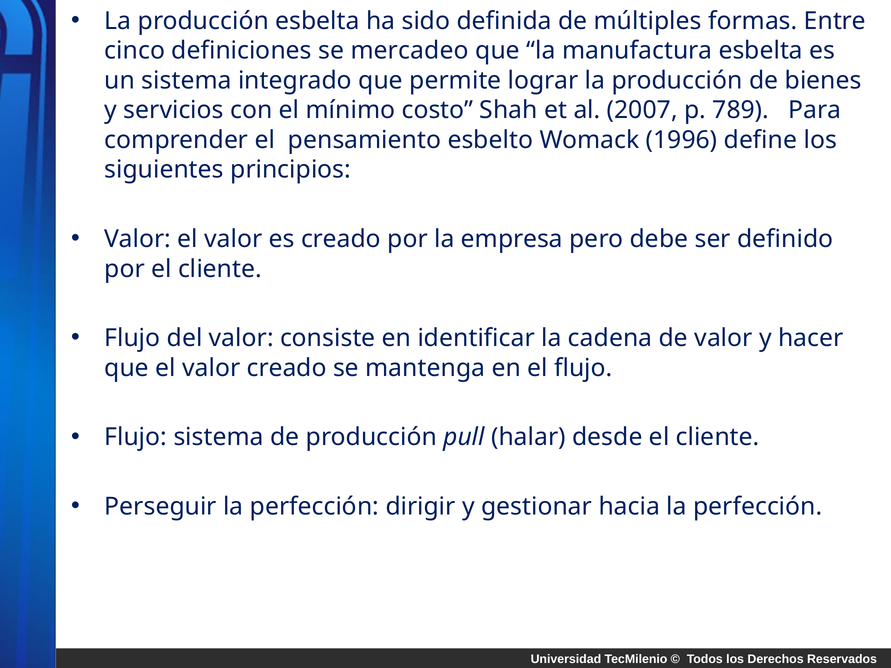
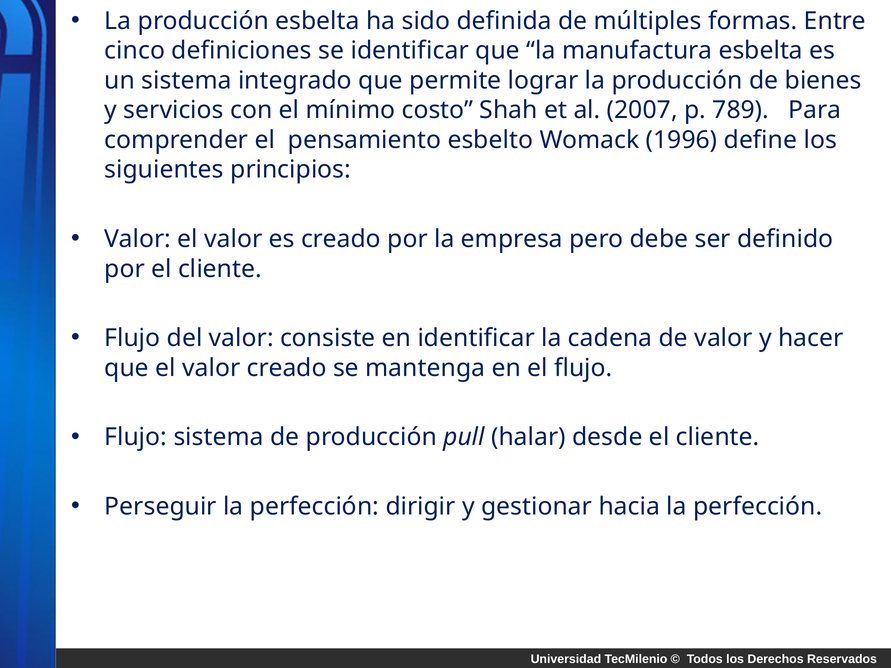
se mercadeo: mercadeo -> identificar
